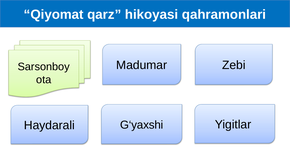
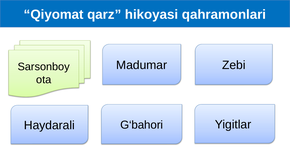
G‘yaxshi: G‘yaxshi -> G‘bahori
